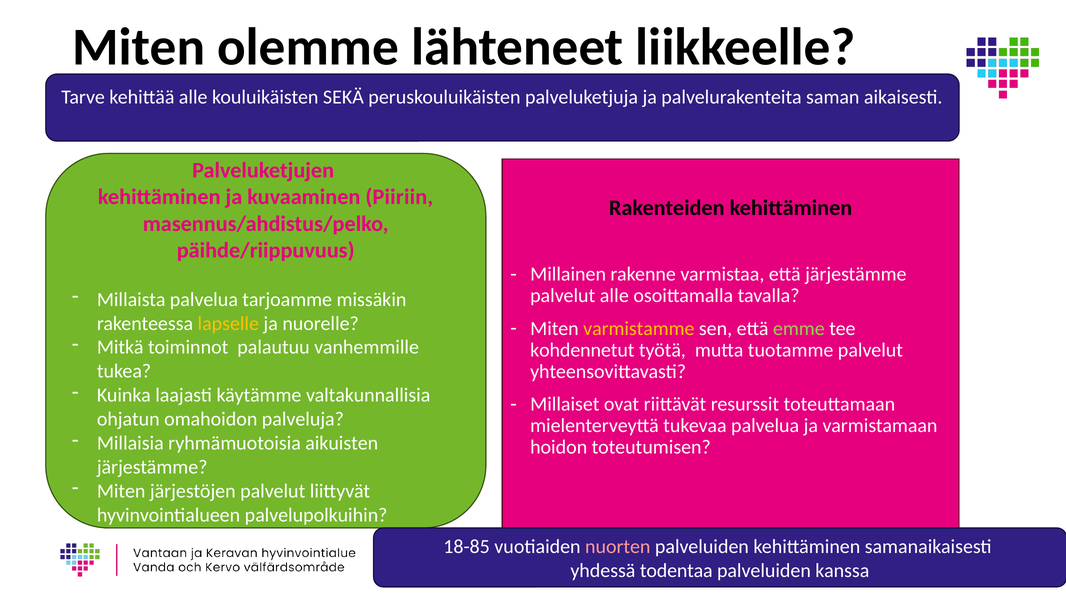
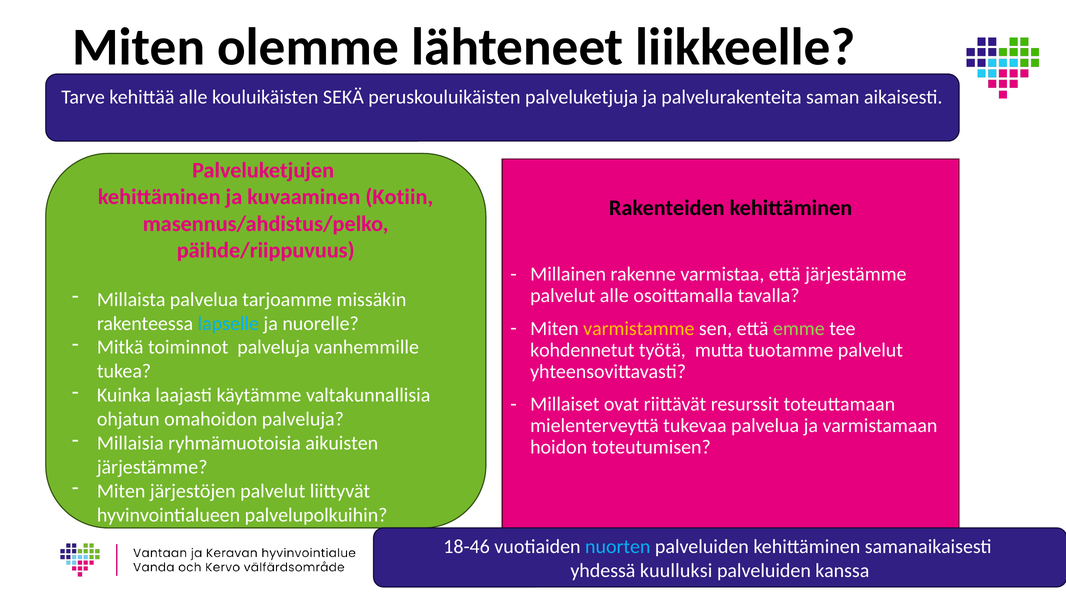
Piiriin: Piiriin -> Kotiin
lapselle colour: yellow -> light blue
toiminnot palautuu: palautuu -> palveluja
18-85: 18-85 -> 18-46
nuorten colour: pink -> light blue
todentaa: todentaa -> kuulluksi
